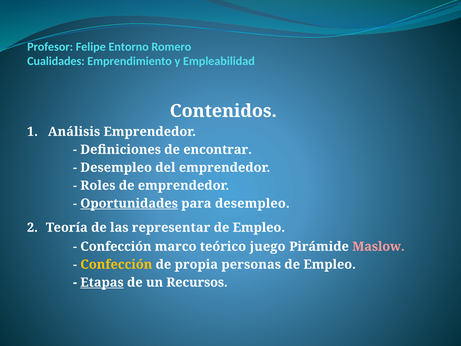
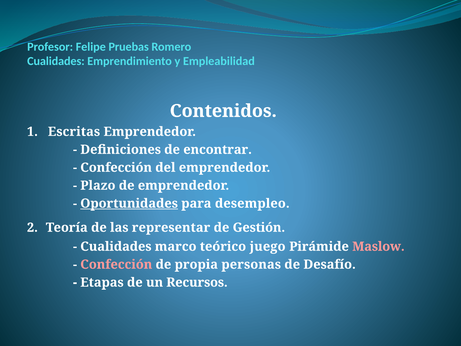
Entorno: Entorno -> Pruebas
Análisis: Análisis -> Escritas
Desempleo at (116, 167): Desempleo -> Confección
Roles: Roles -> Plazo
Empleo at (259, 227): Empleo -> Gestión
Confección at (116, 246): Confección -> Cualidades
Confección at (116, 264) colour: yellow -> pink
Empleo at (330, 264): Empleo -> Desafío
Etapas underline: present -> none
